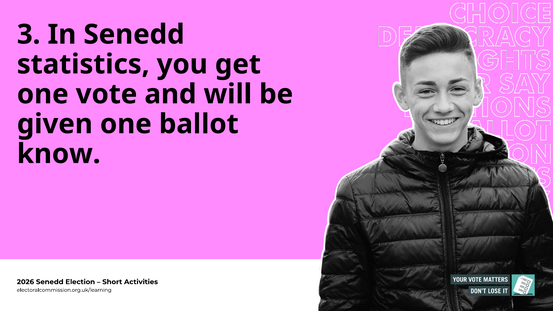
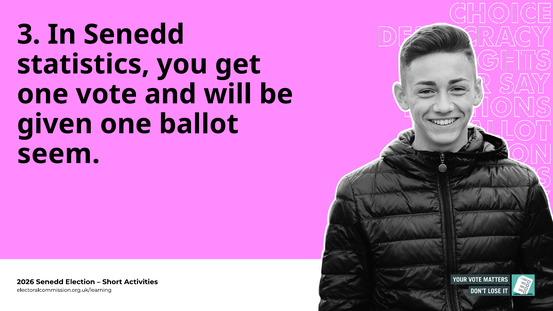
know: know -> seem
